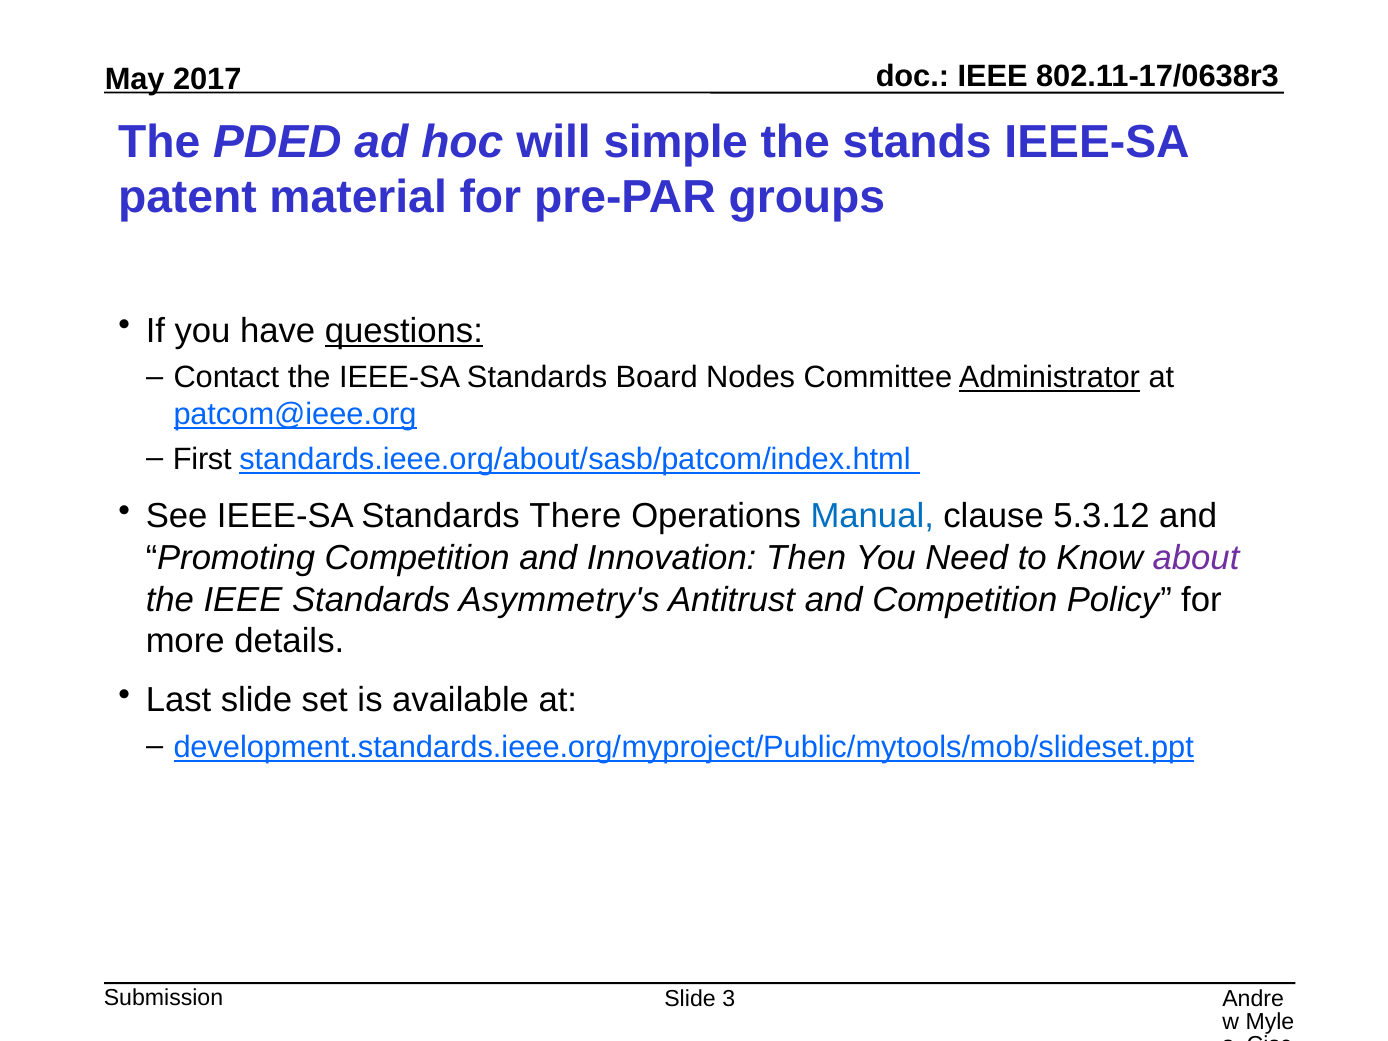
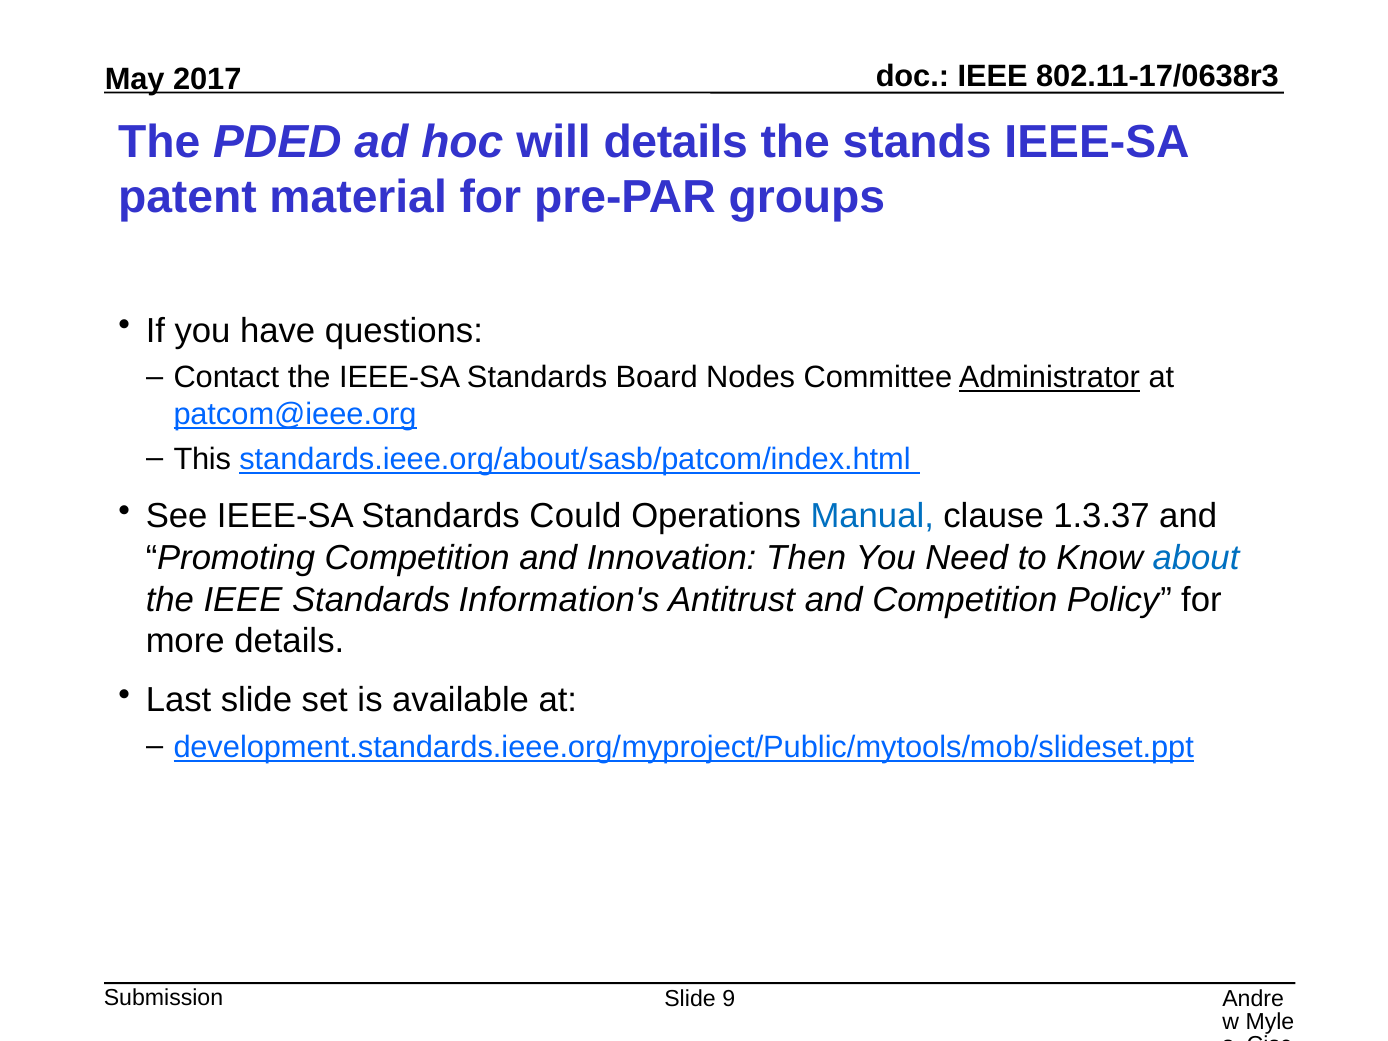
will simple: simple -> details
questions underline: present -> none
First: First -> This
There: There -> Could
5.3.12: 5.3.12 -> 1.3.37
about colour: purple -> blue
Asymmetry's: Asymmetry's -> Information's
3: 3 -> 9
